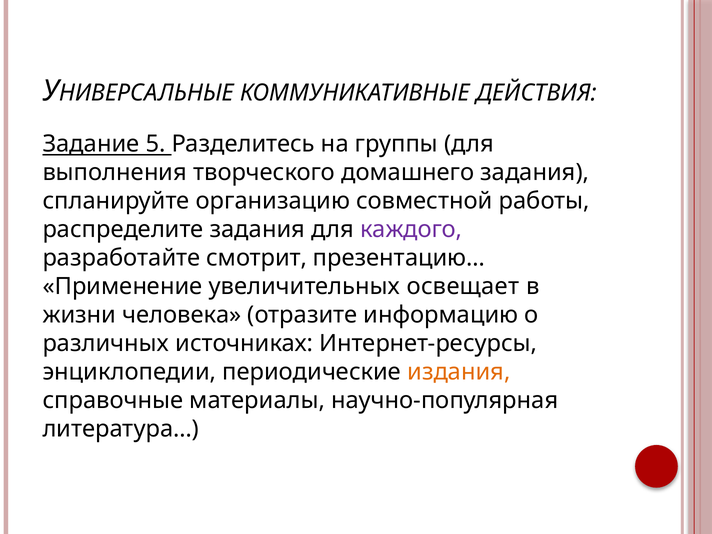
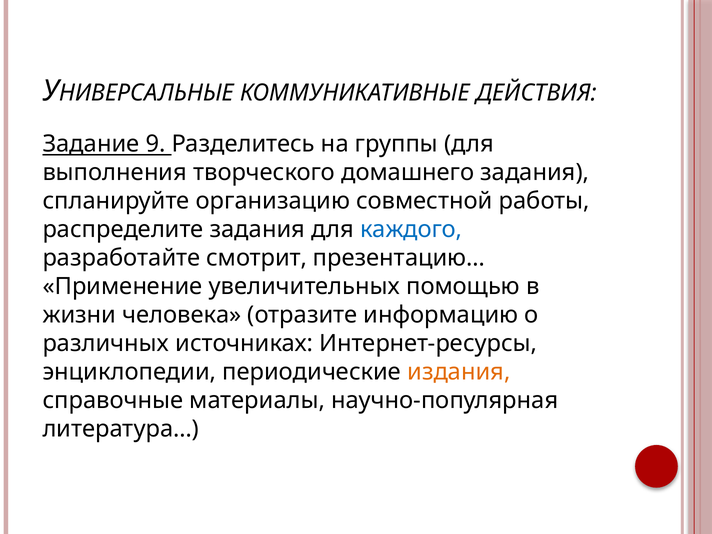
5: 5 -> 9
каждого colour: purple -> blue
освещает: освещает -> помощью
